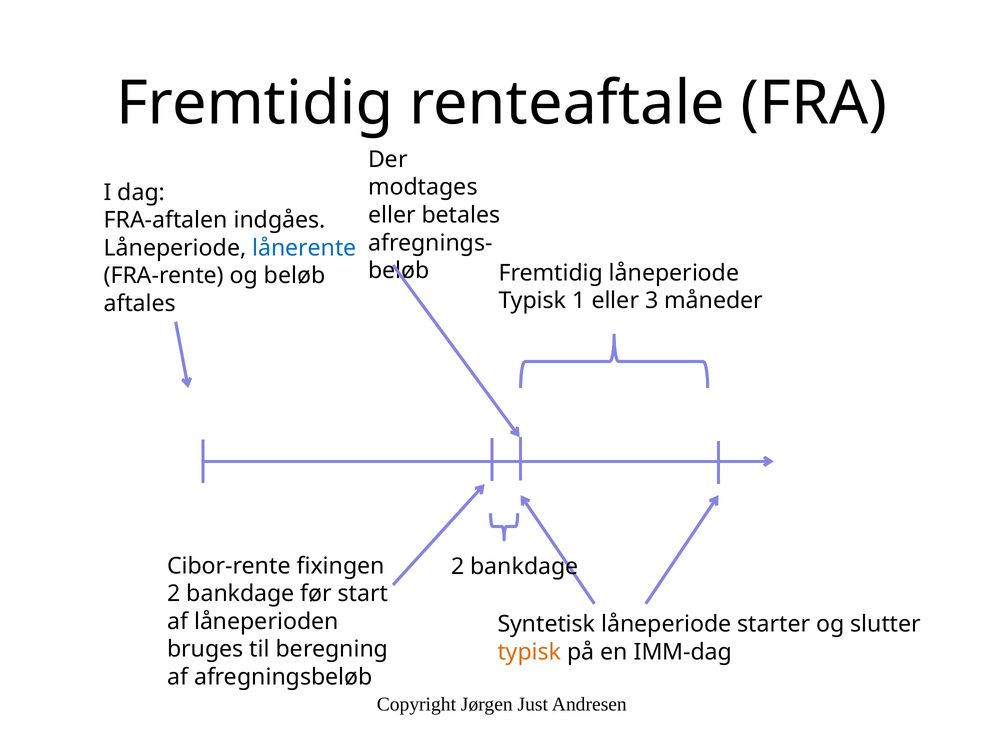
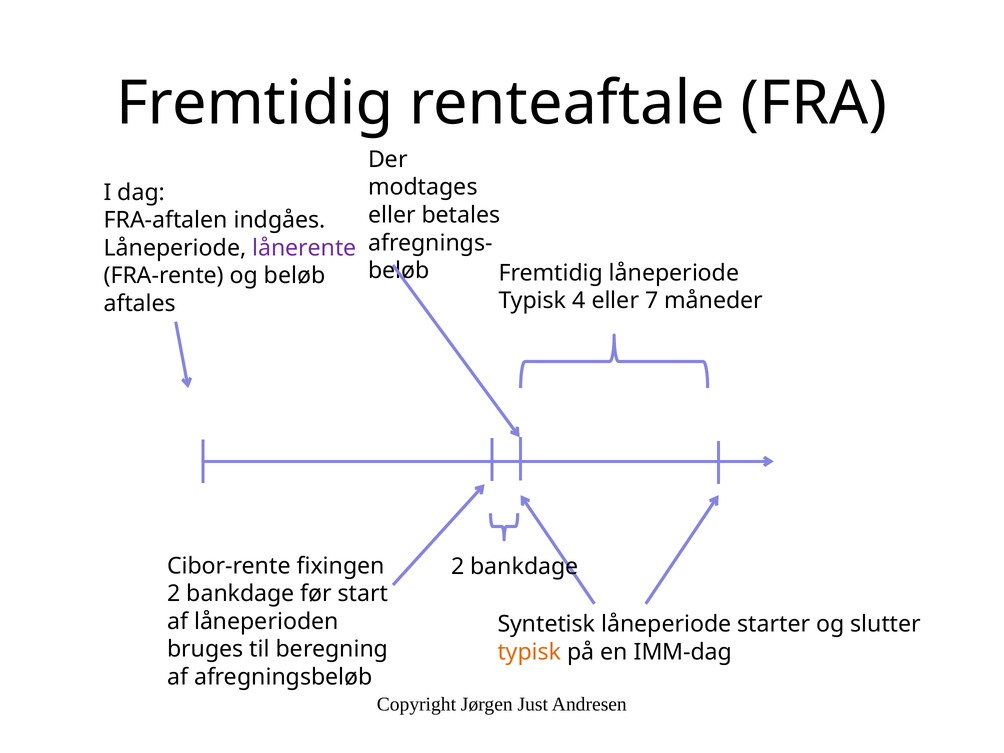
lånerente colour: blue -> purple
1: 1 -> 4
3: 3 -> 7
